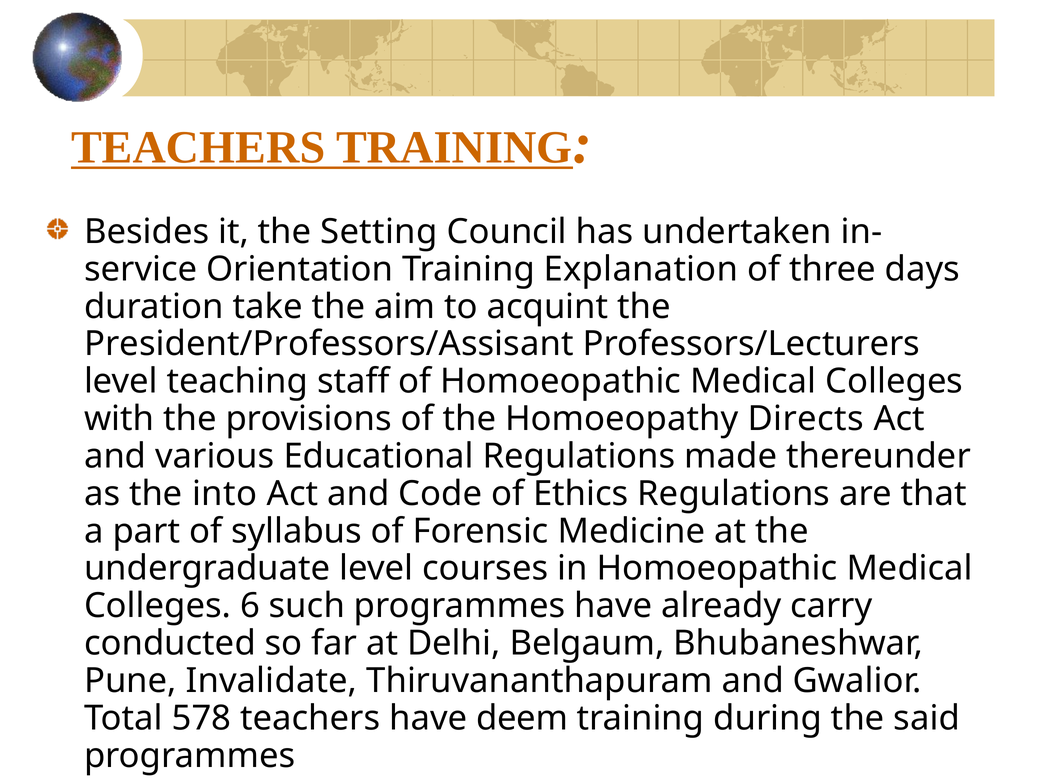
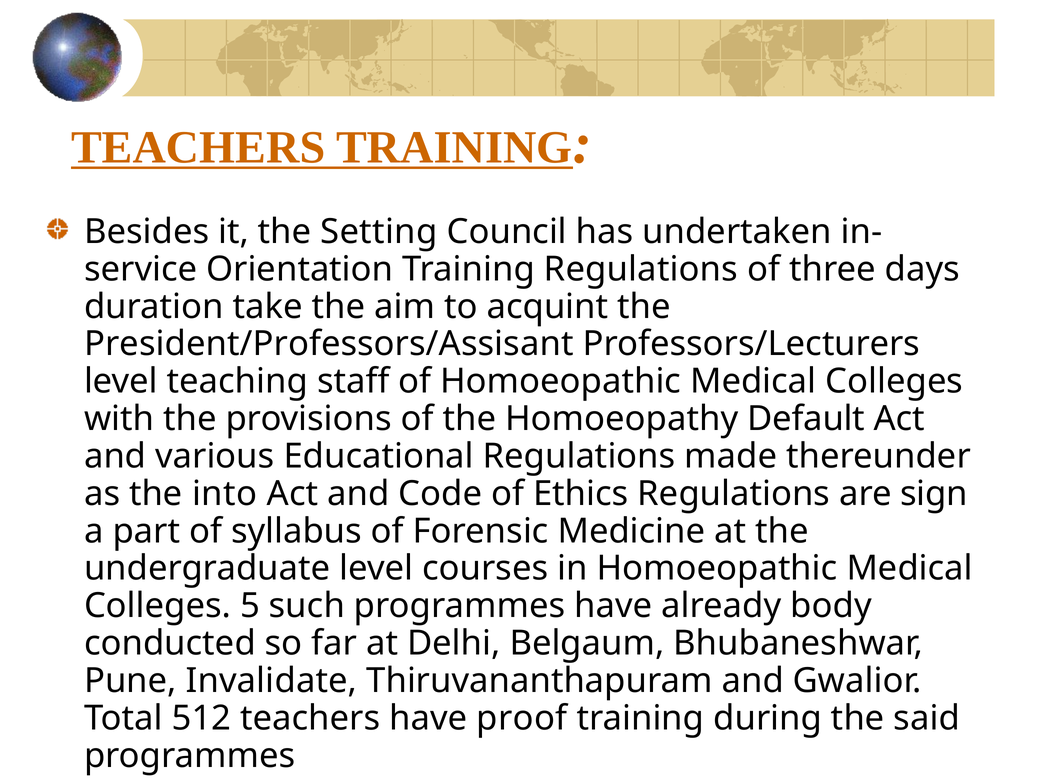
Training Explanation: Explanation -> Regulations
Directs: Directs -> Default
that: that -> sign
6: 6 -> 5
carry: carry -> body
578: 578 -> 512
deem: deem -> proof
